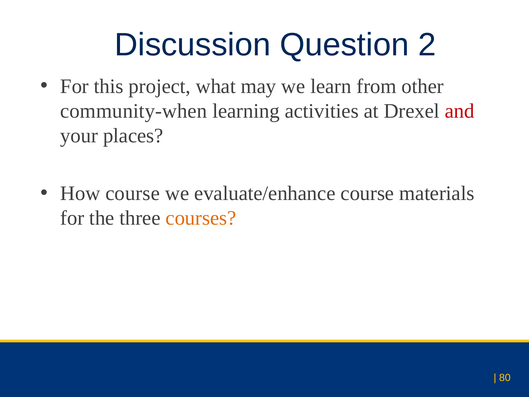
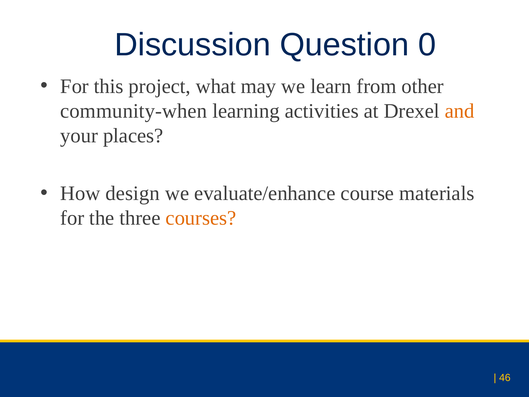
2: 2 -> 0
and colour: red -> orange
How course: course -> design
80: 80 -> 46
